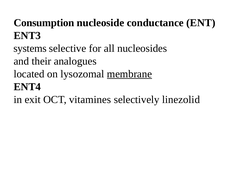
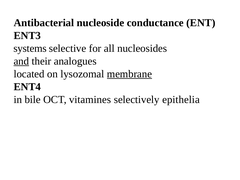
Consumption: Consumption -> Antibacterial
and underline: none -> present
exit: exit -> bile
linezolid: linezolid -> epithelia
